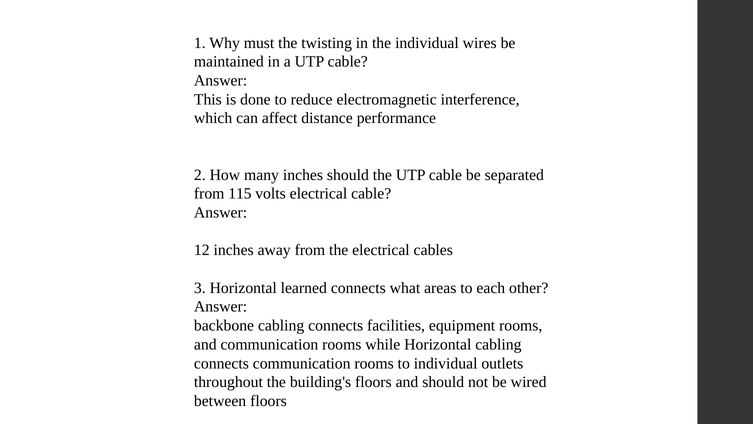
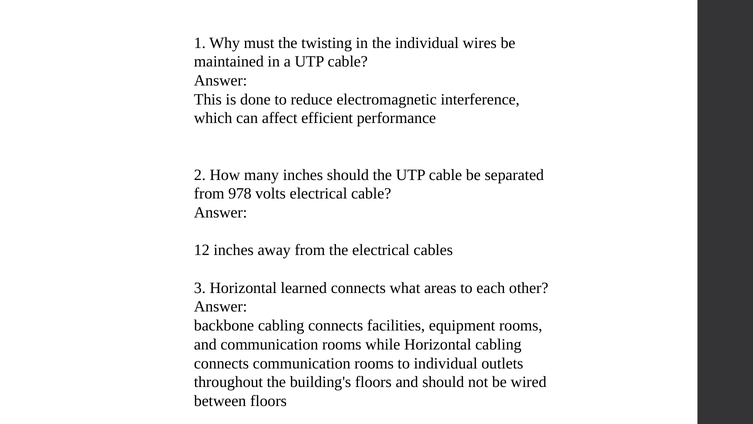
distance: distance -> efficient
115: 115 -> 978
